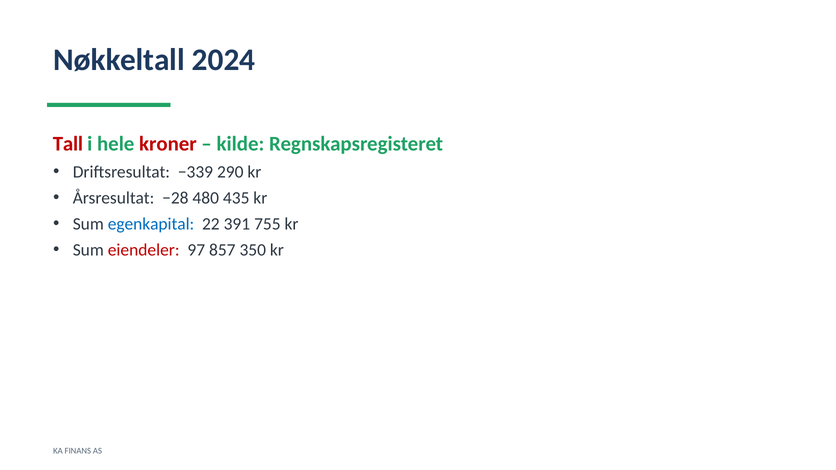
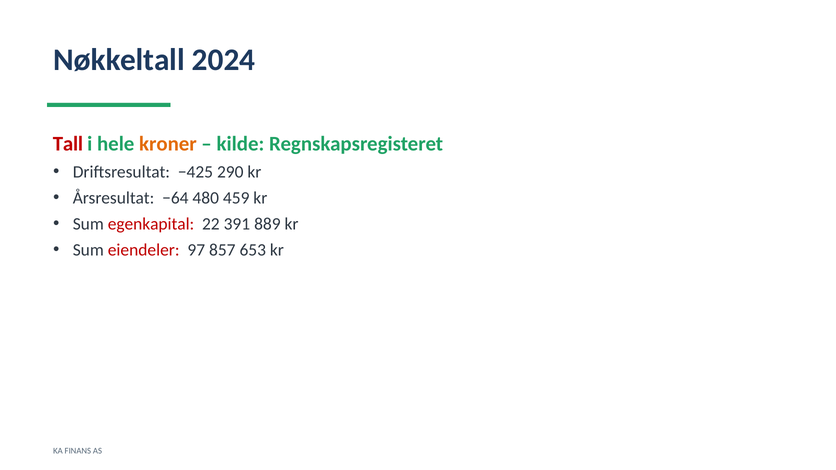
kroner colour: red -> orange
−339: −339 -> −425
−28: −28 -> −64
435: 435 -> 459
egenkapital colour: blue -> red
755: 755 -> 889
350: 350 -> 653
